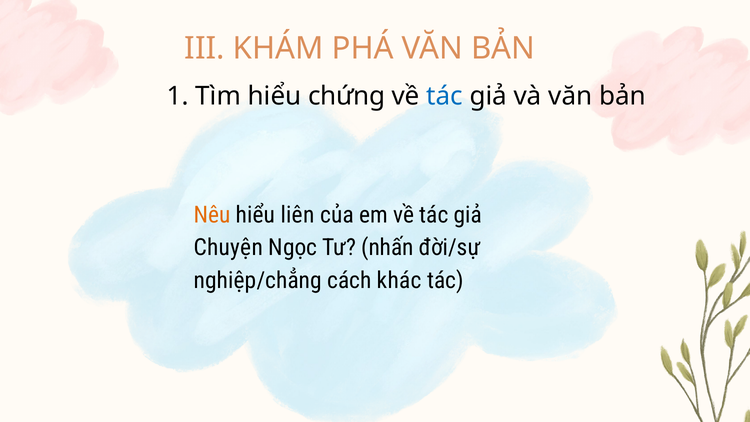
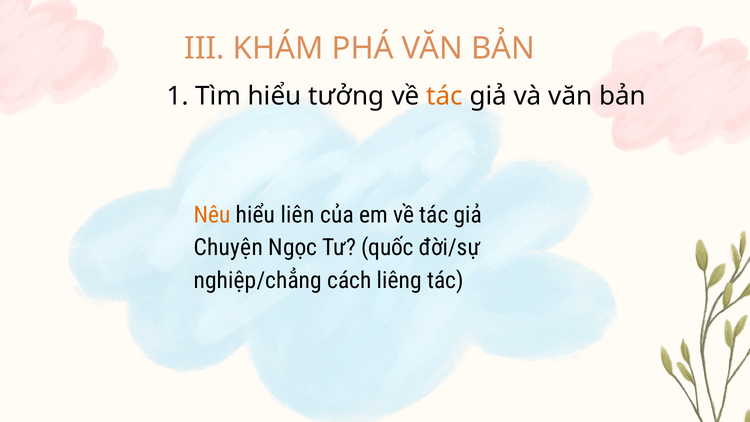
chứng: chứng -> tưởng
tác at (445, 96) colour: blue -> orange
nhấn: nhấn -> quốc
khác: khác -> liêng
